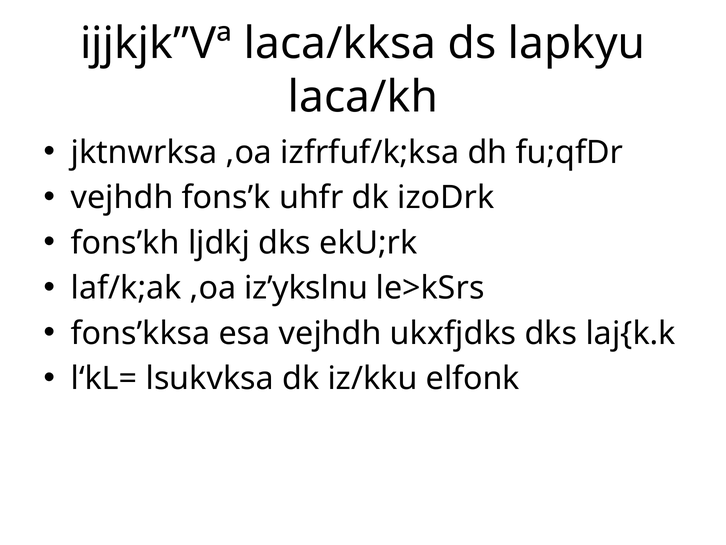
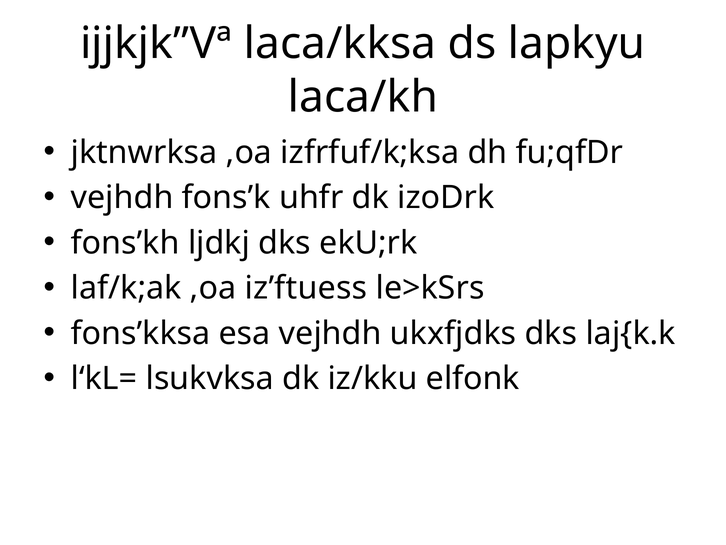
iz’ykslnu: iz’ykslnu -> iz’ftuess
